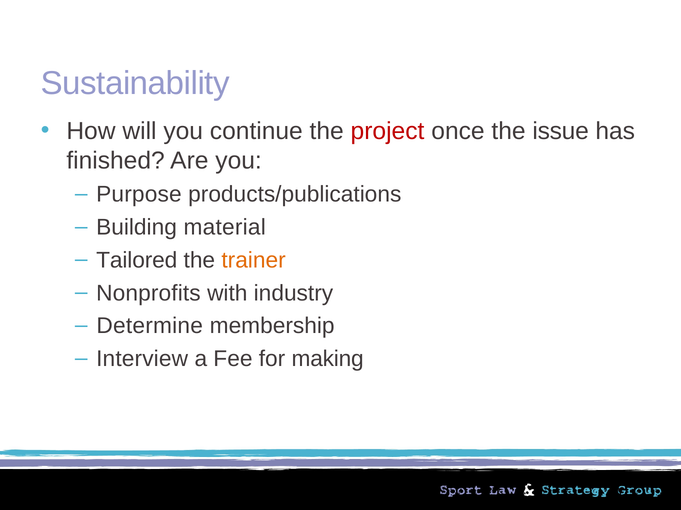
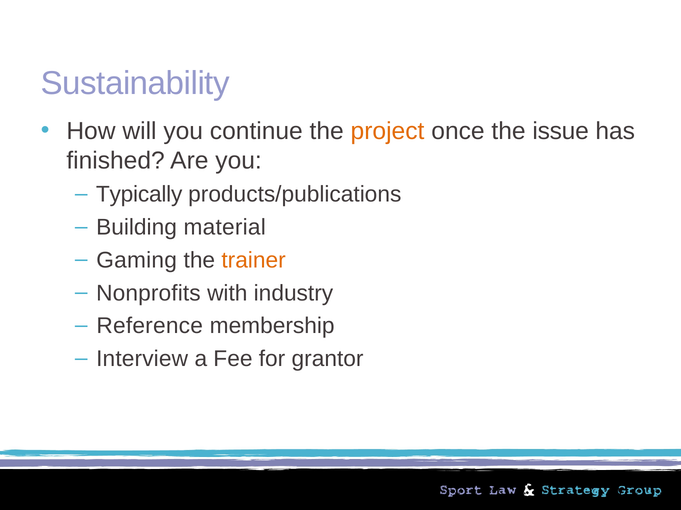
project colour: red -> orange
Purpose: Purpose -> Typically
Tailored: Tailored -> Gaming
Determine: Determine -> Reference
making: making -> grantor
